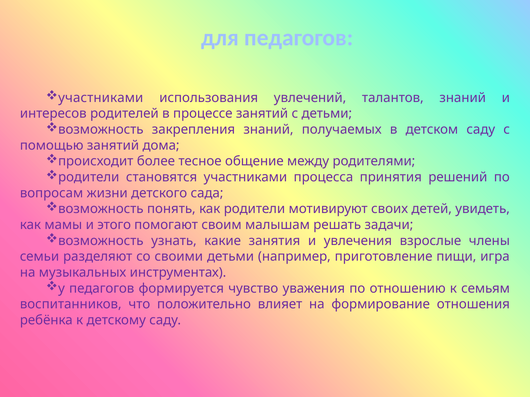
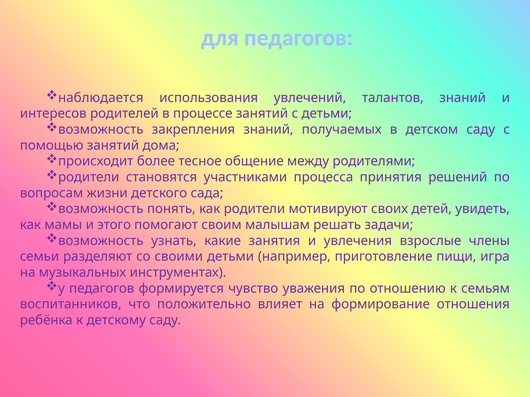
участниками at (101, 98): участниками -> наблюдается
